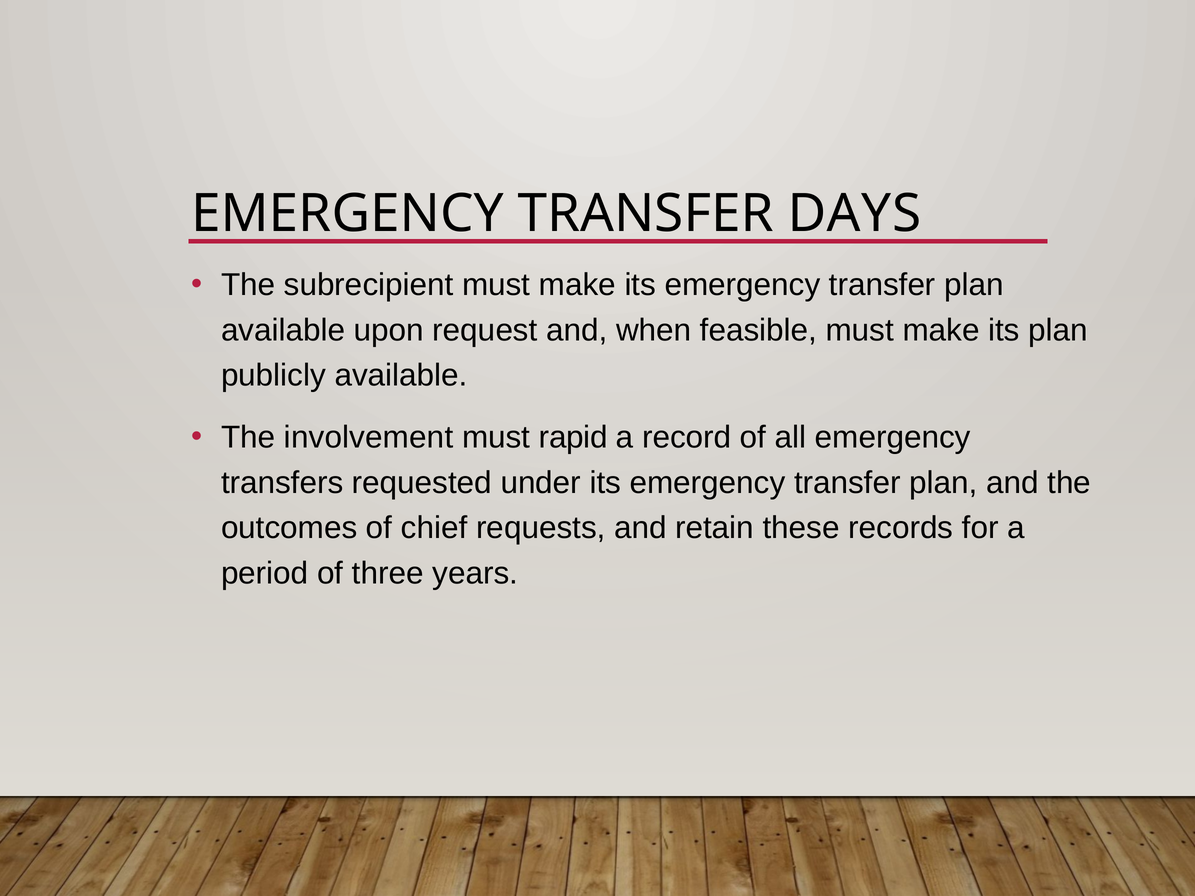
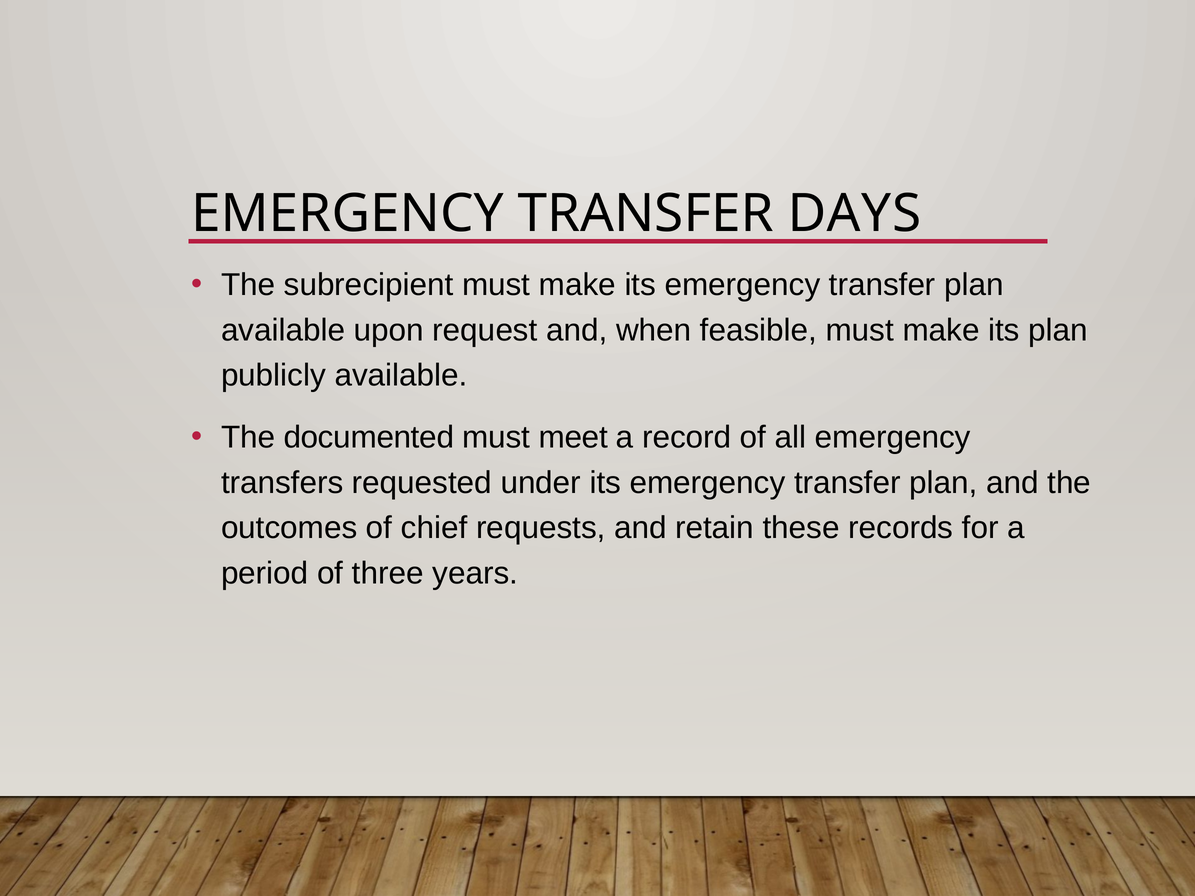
involvement: involvement -> documented
rapid: rapid -> meet
